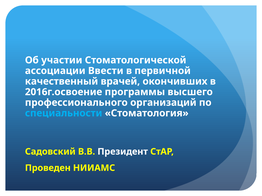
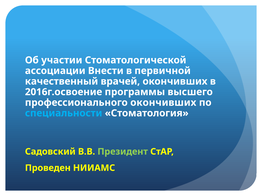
Ввести: Ввести -> Внести
профессионального организаций: организаций -> окончивших
Президент colour: white -> light green
